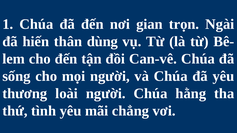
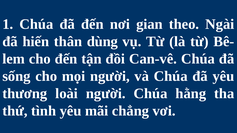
trọn: trọn -> theo
